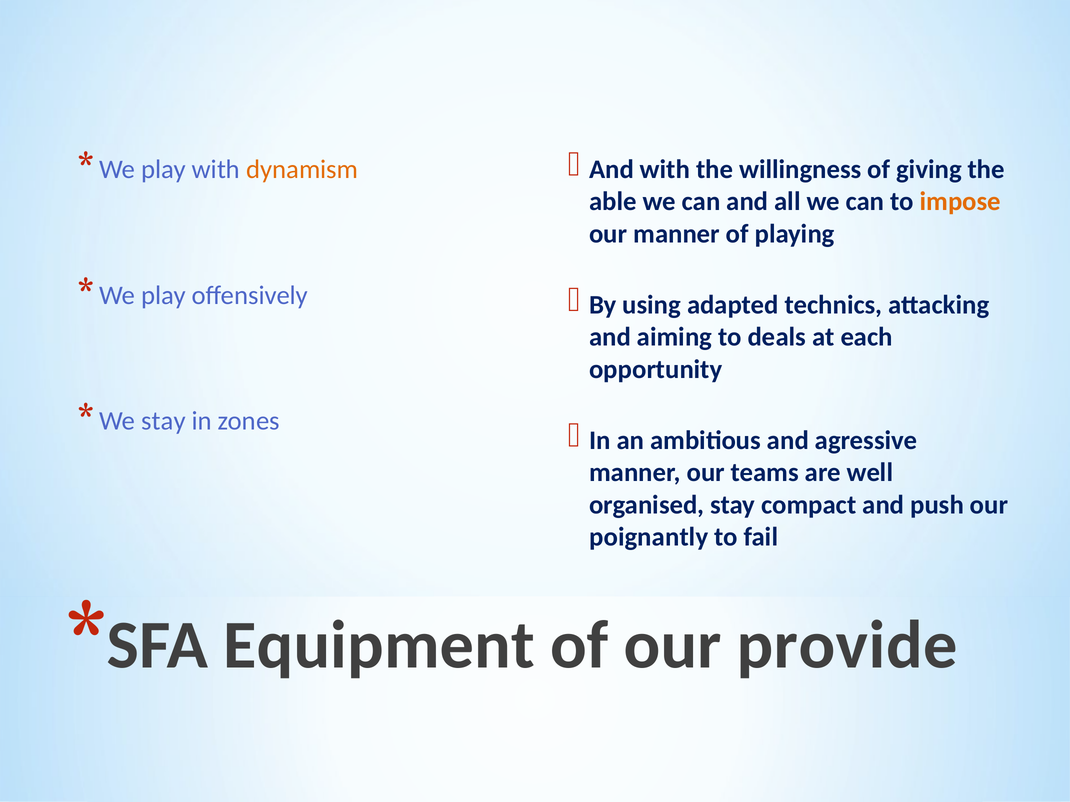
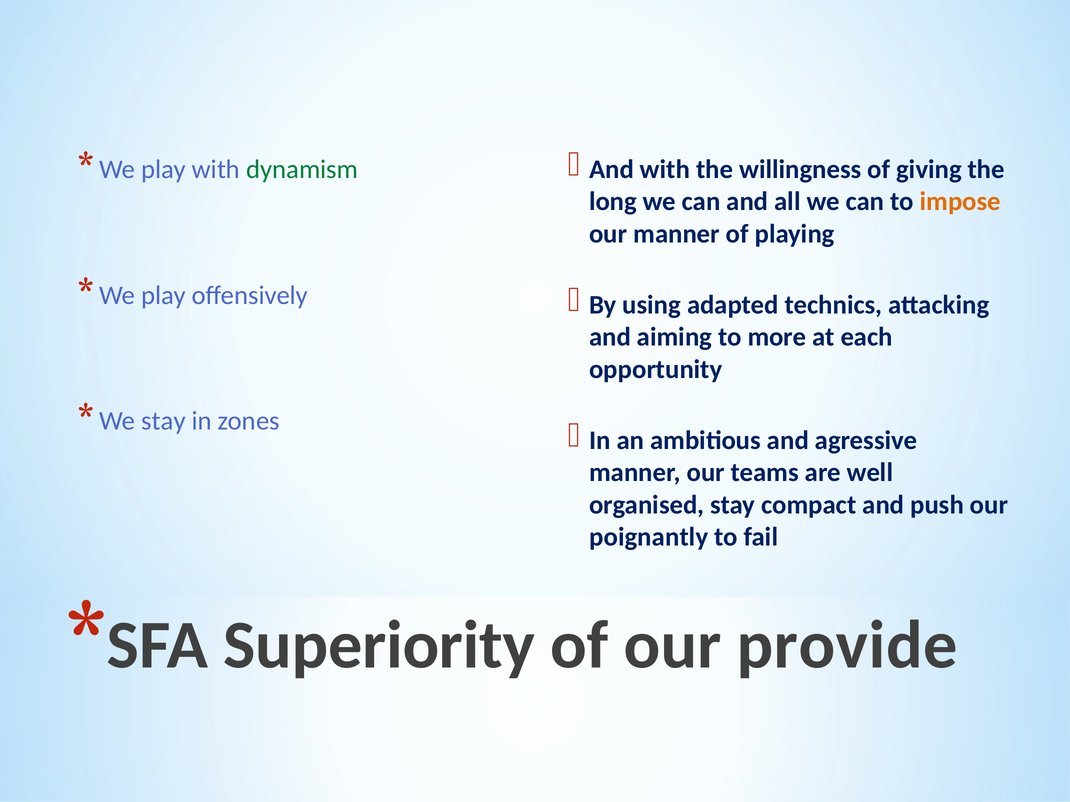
dynamism colour: orange -> green
able: able -> long
deals: deals -> more
Equipment: Equipment -> Superiority
